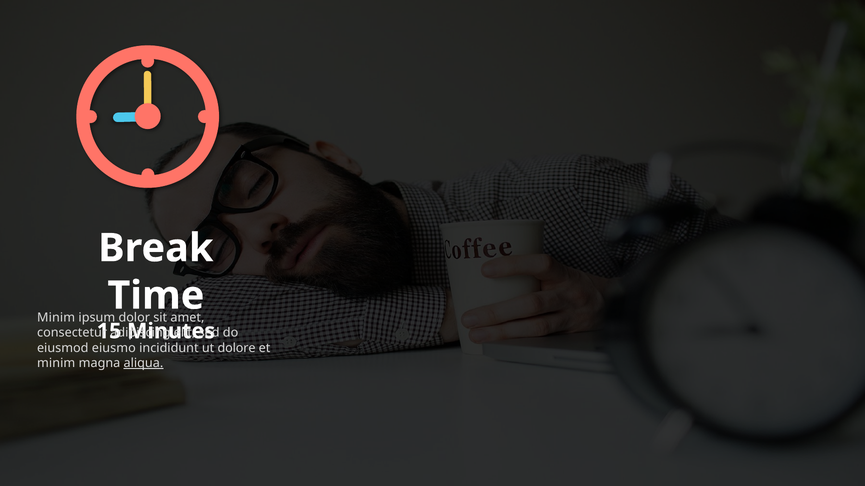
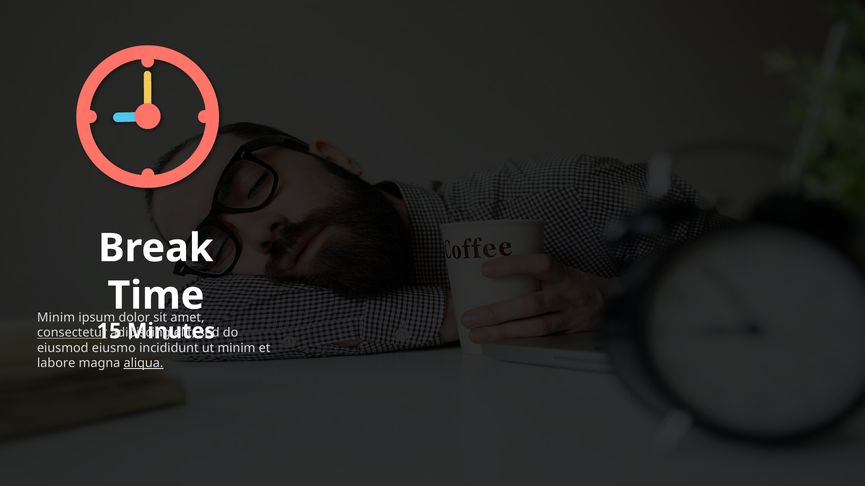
consectetur underline: none -> present
dolore at (237, 348): dolore -> minim
minim at (56, 364): minim -> labore
